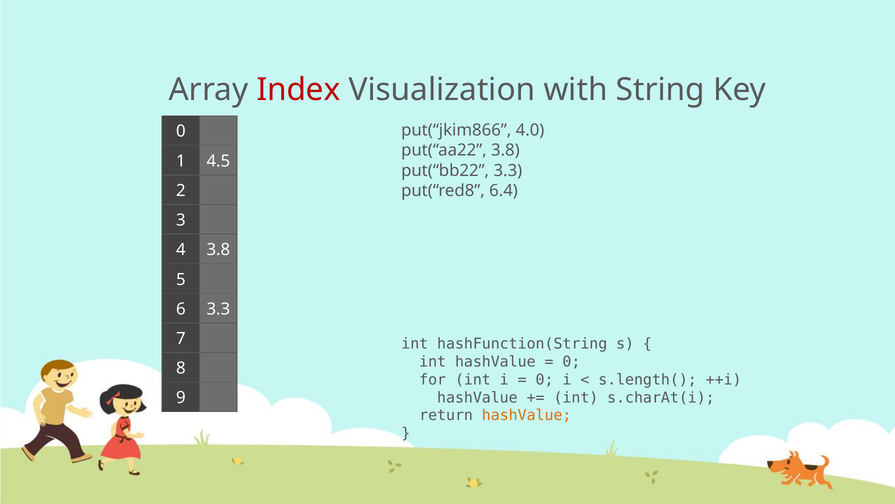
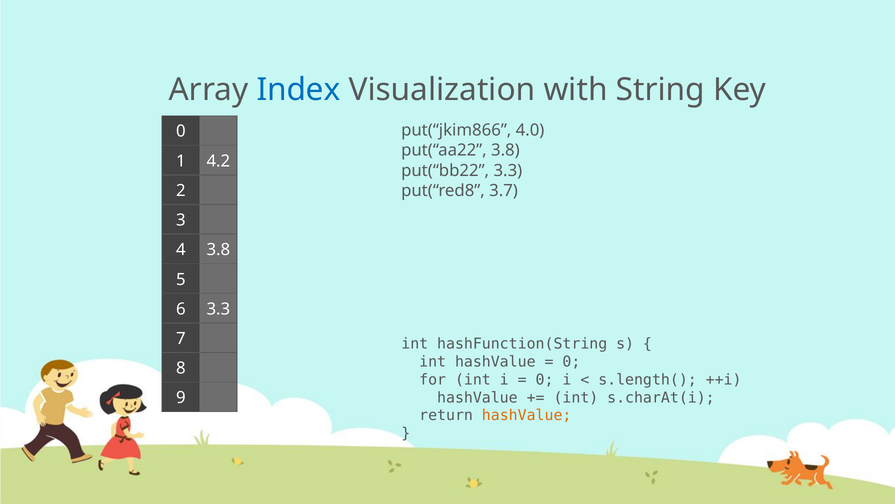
Index colour: red -> blue
4.5: 4.5 -> 4.2
6.4: 6.4 -> 3.7
